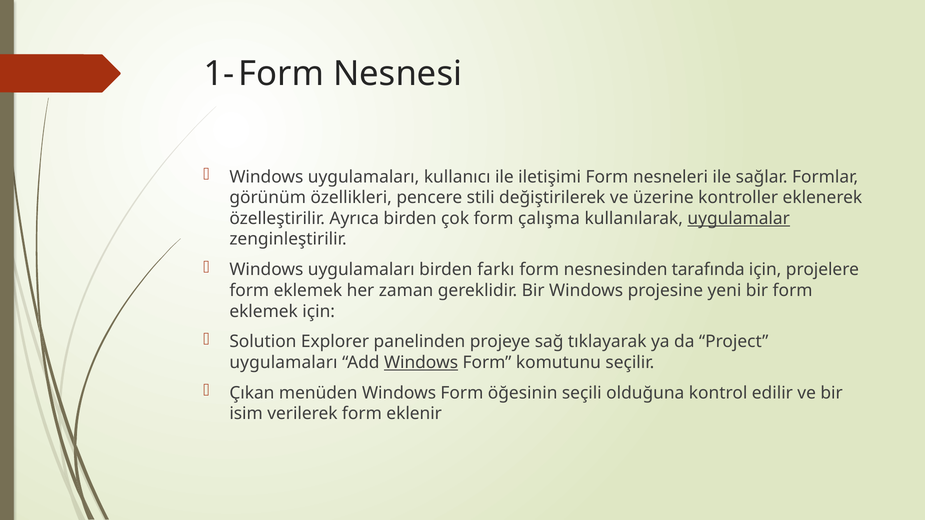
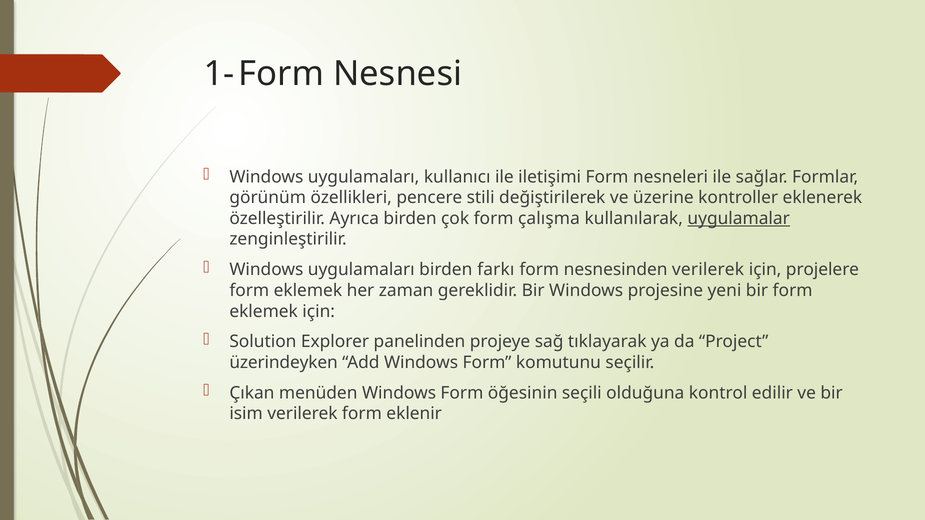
nesnesinden tarafında: tarafında -> verilerek
uygulamaları at (283, 363): uygulamaları -> üzerindeyken
Windows at (421, 363) underline: present -> none
